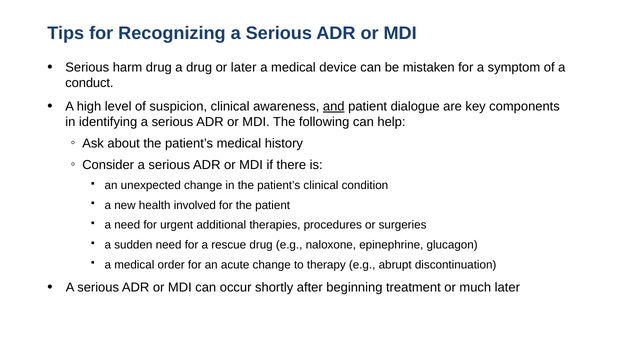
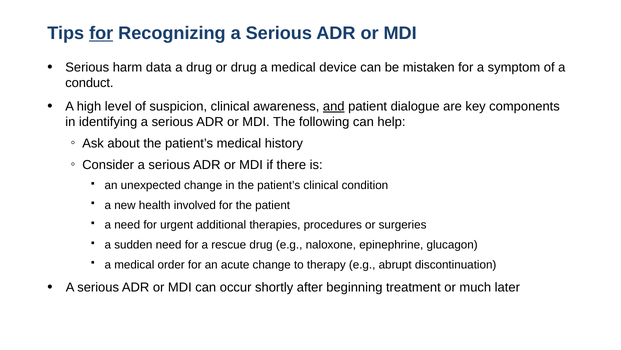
for at (101, 33) underline: none -> present
harm drug: drug -> data
or later: later -> drug
